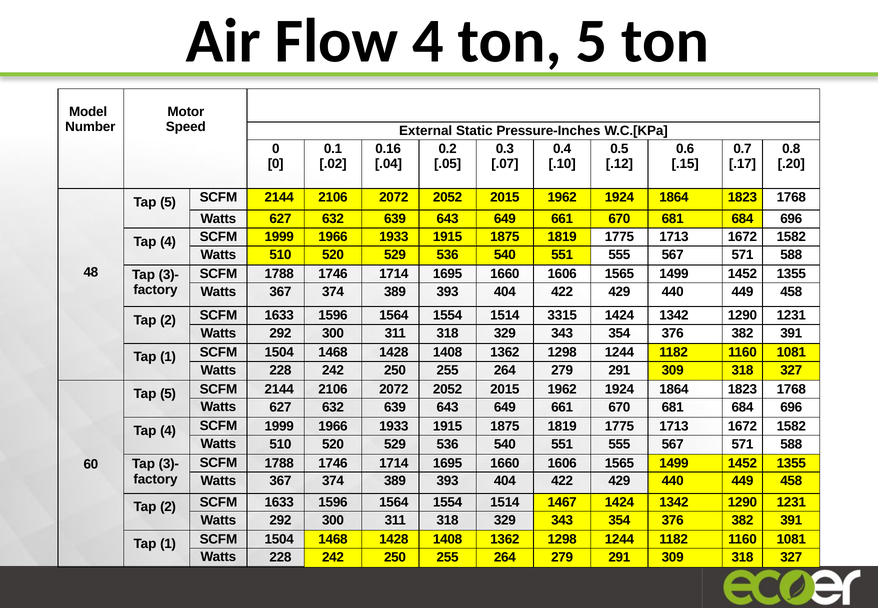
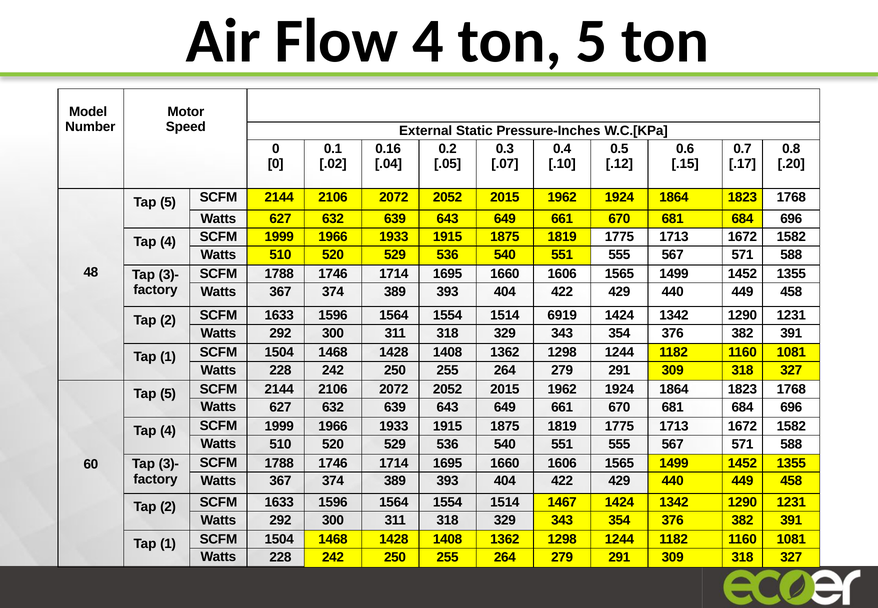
3315: 3315 -> 6919
